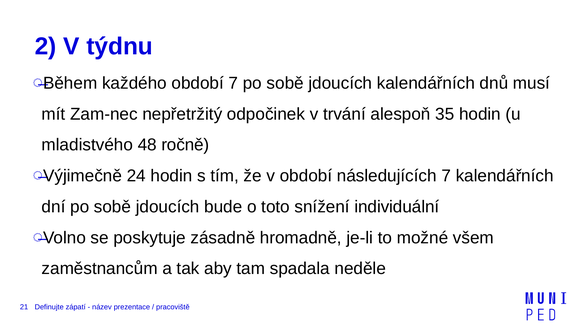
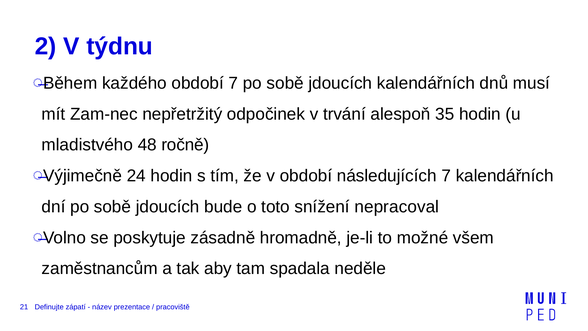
individuální: individuální -> nepracoval
